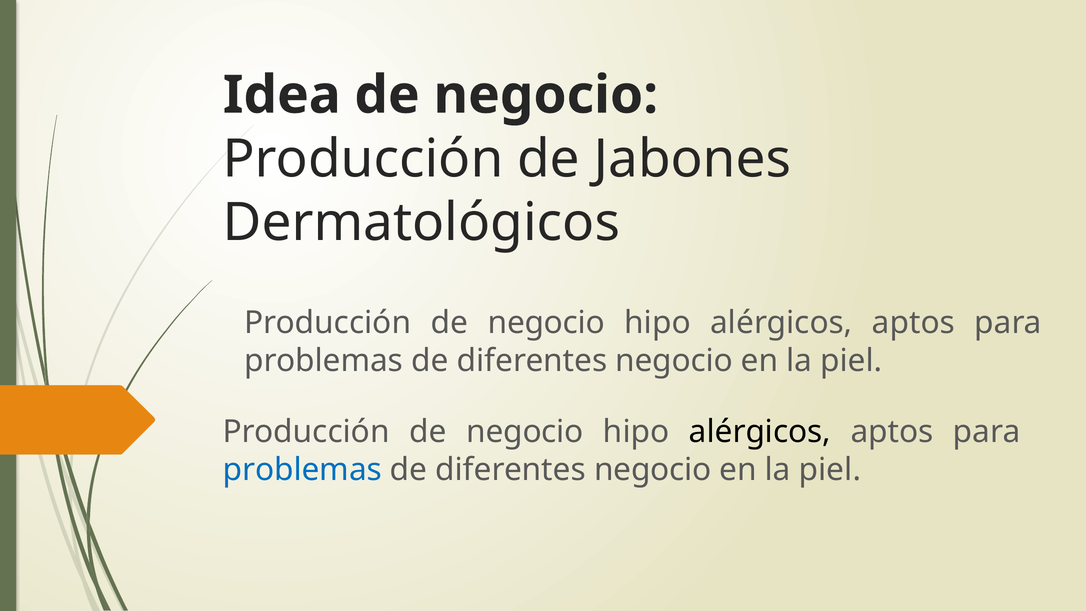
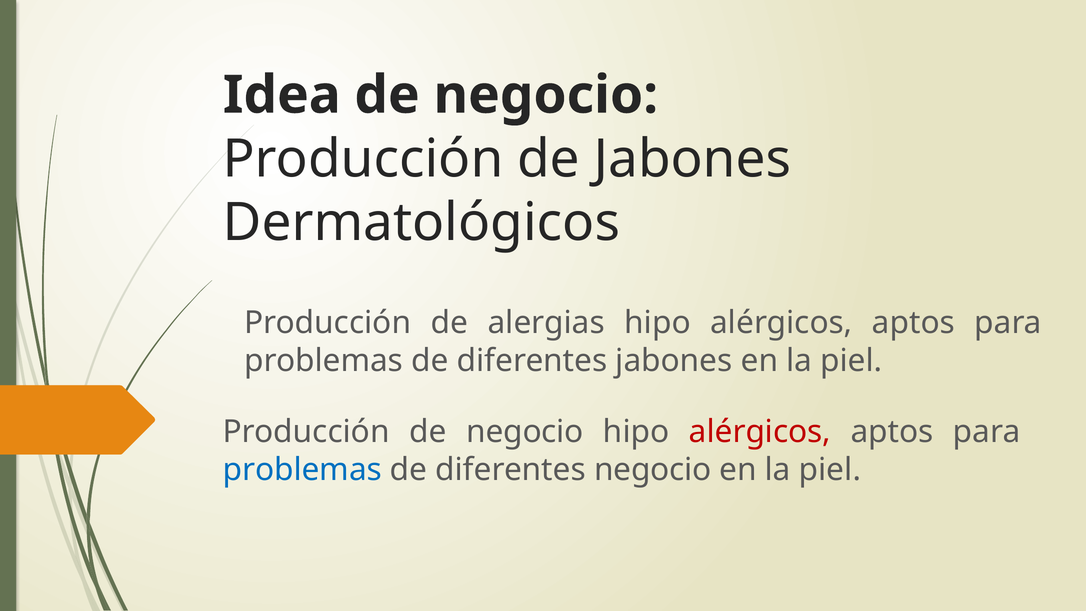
negocio at (546, 323): negocio -> alergias
negocio at (674, 361): negocio -> jabones
alérgicos at (760, 432) colour: black -> red
